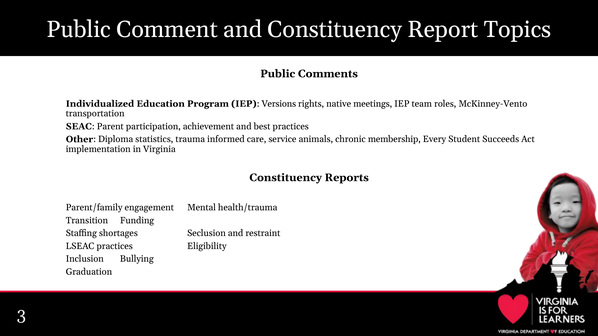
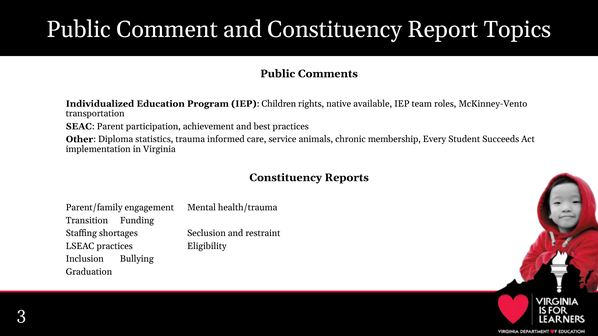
Versions: Versions -> Children
meetings: meetings -> available
